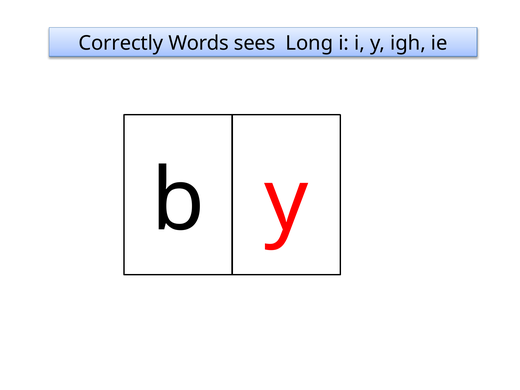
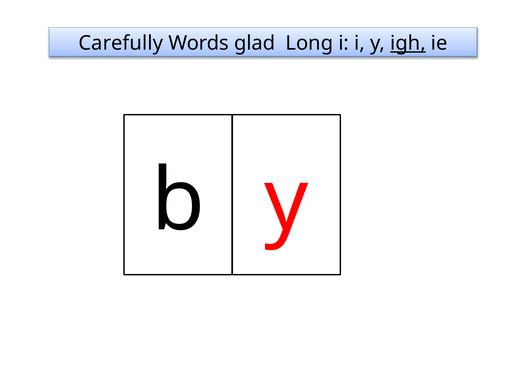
Correctly: Correctly -> Carefully
sees: sees -> glad
igh underline: none -> present
